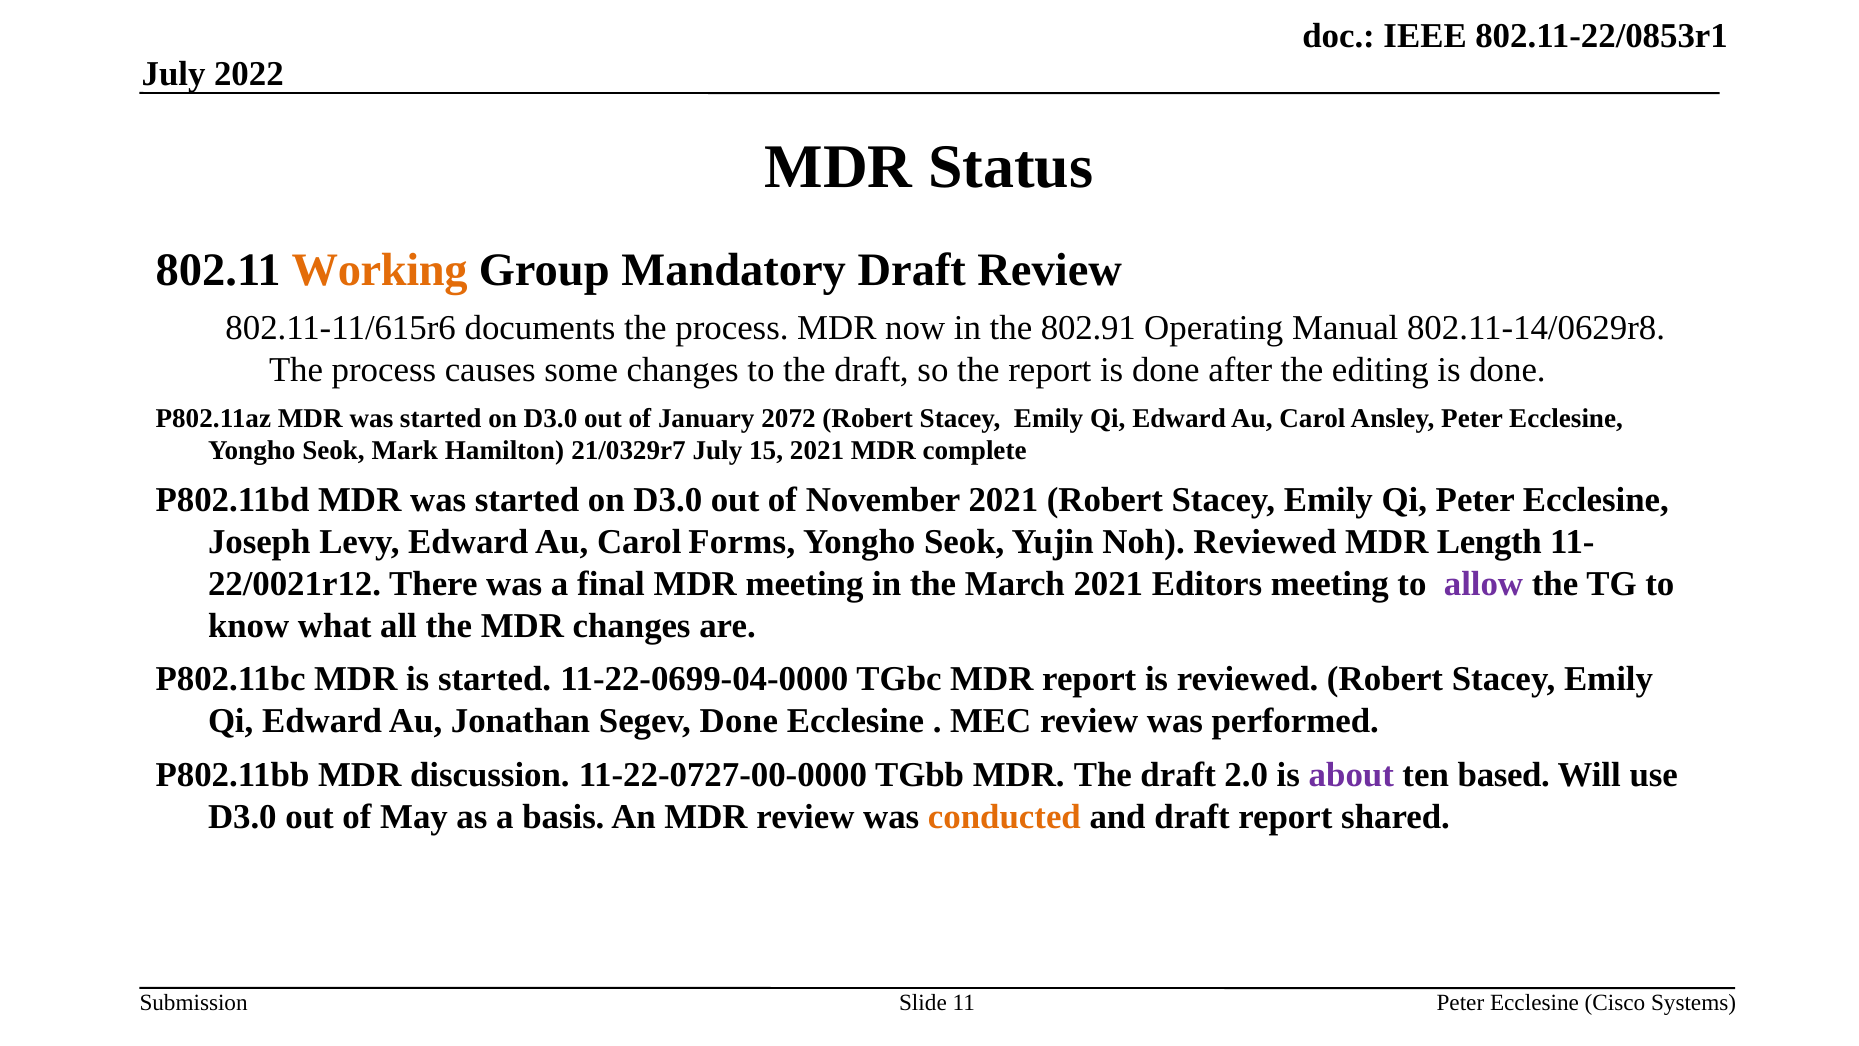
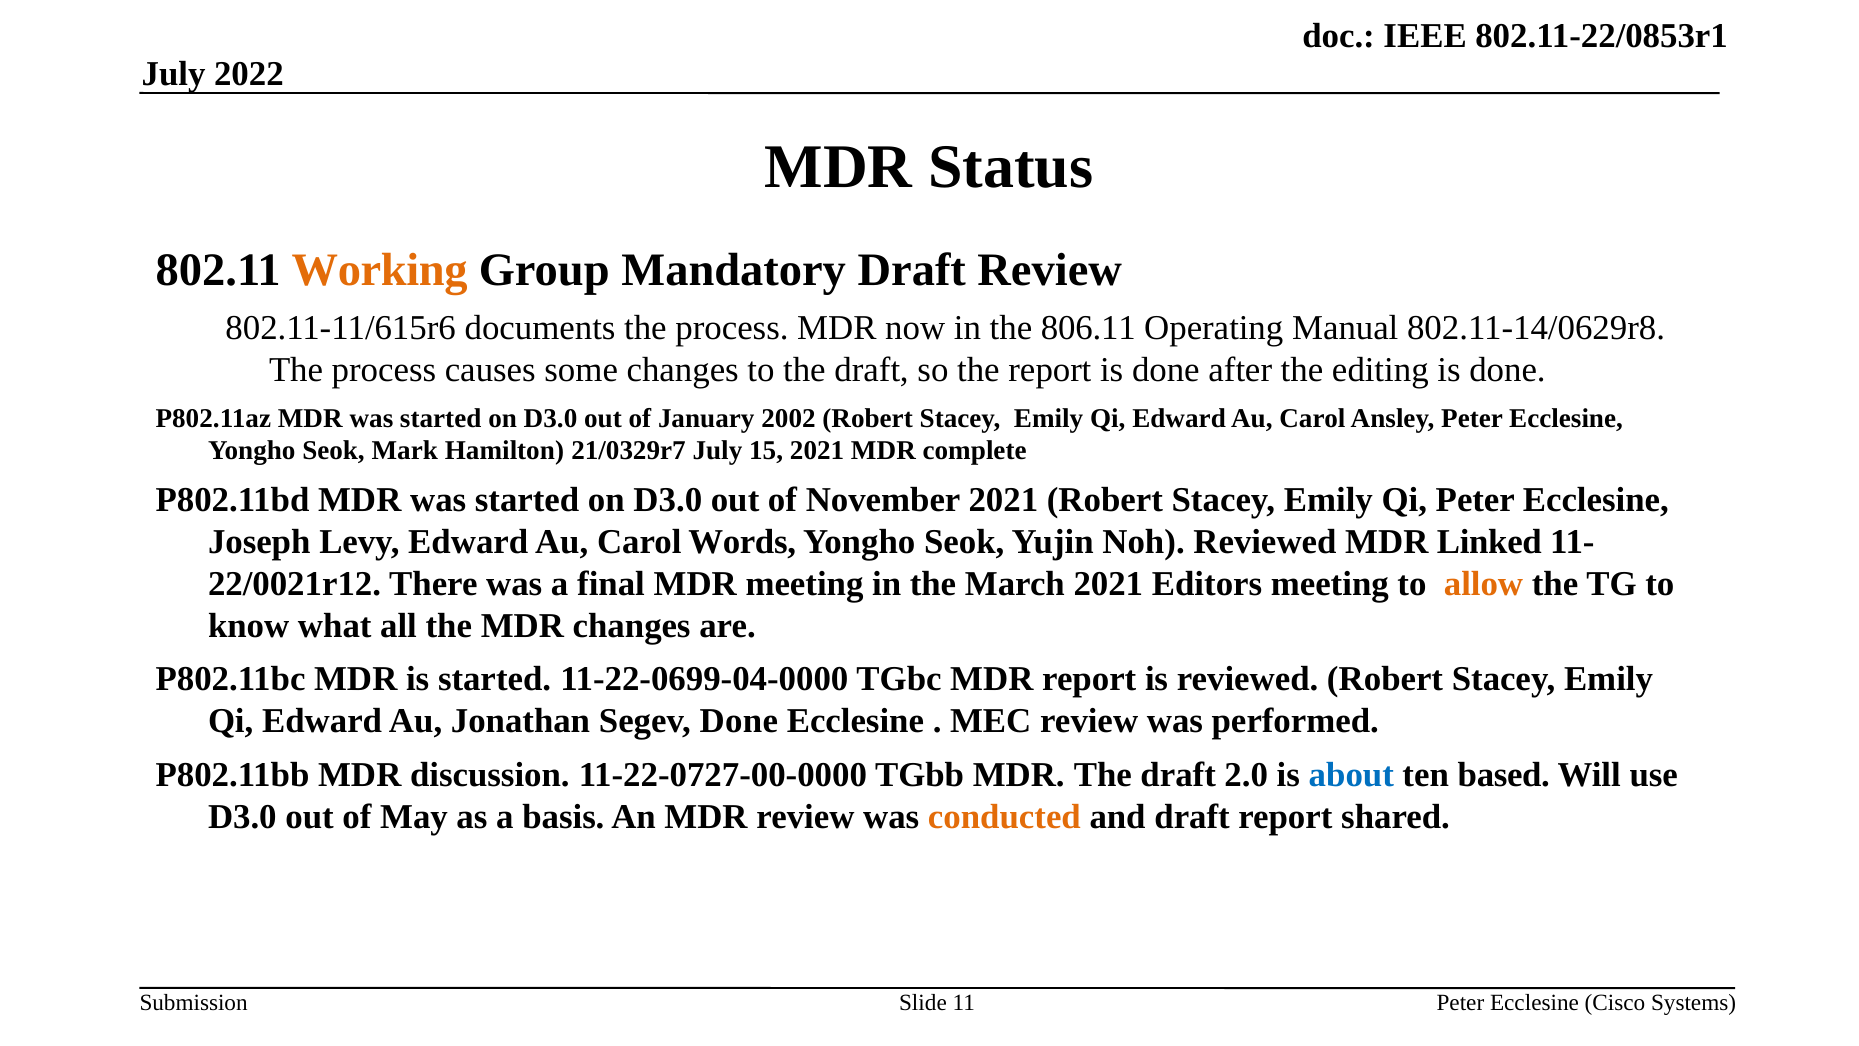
802.91: 802.91 -> 806.11
2072: 2072 -> 2002
Forms: Forms -> Words
Length: Length -> Linked
allow colour: purple -> orange
about colour: purple -> blue
